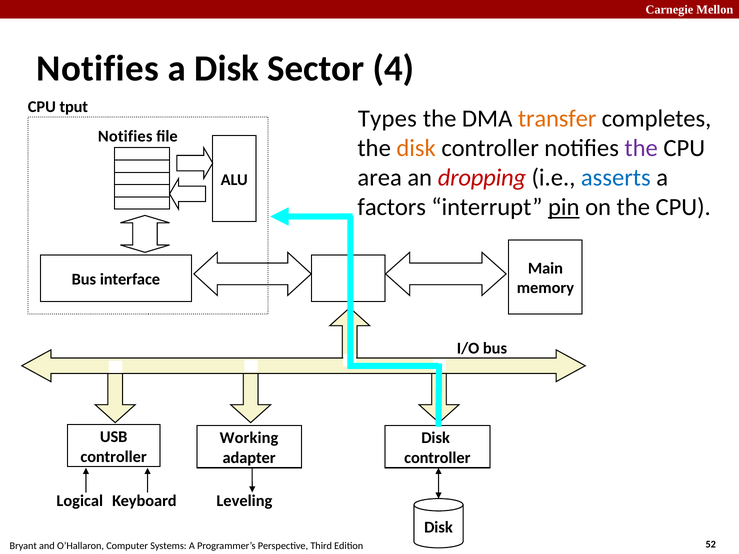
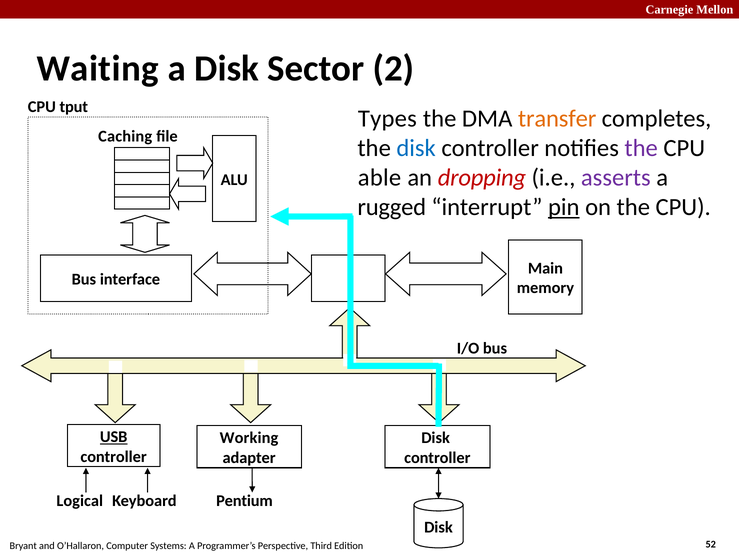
Notifies at (98, 69): Notifies -> Waiting
4: 4 -> 2
Notifies at (125, 137): Notifies -> Caching
disk at (416, 148) colour: orange -> blue
area: area -> able
asserts colour: blue -> purple
factors: factors -> rugged
USB underline: none -> present
Leveling: Leveling -> Pentium
